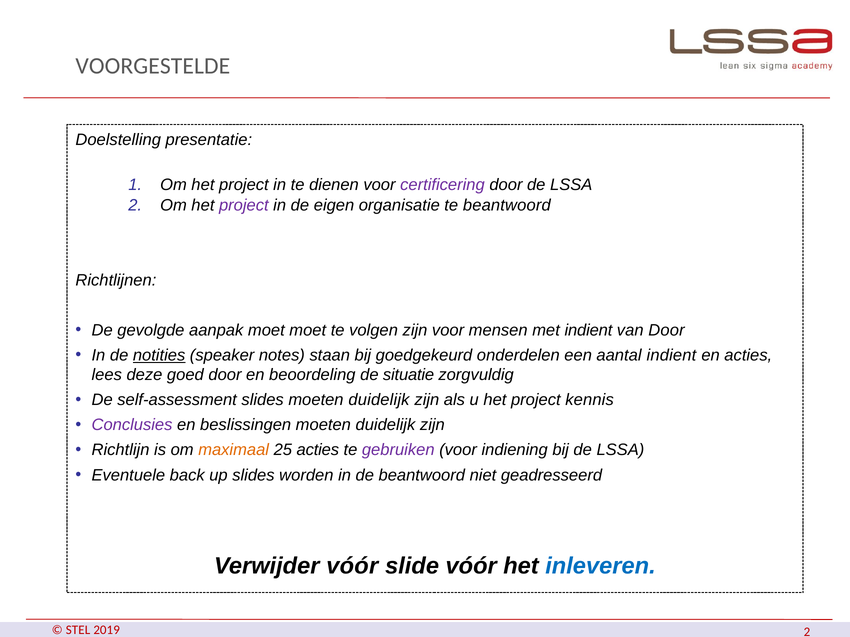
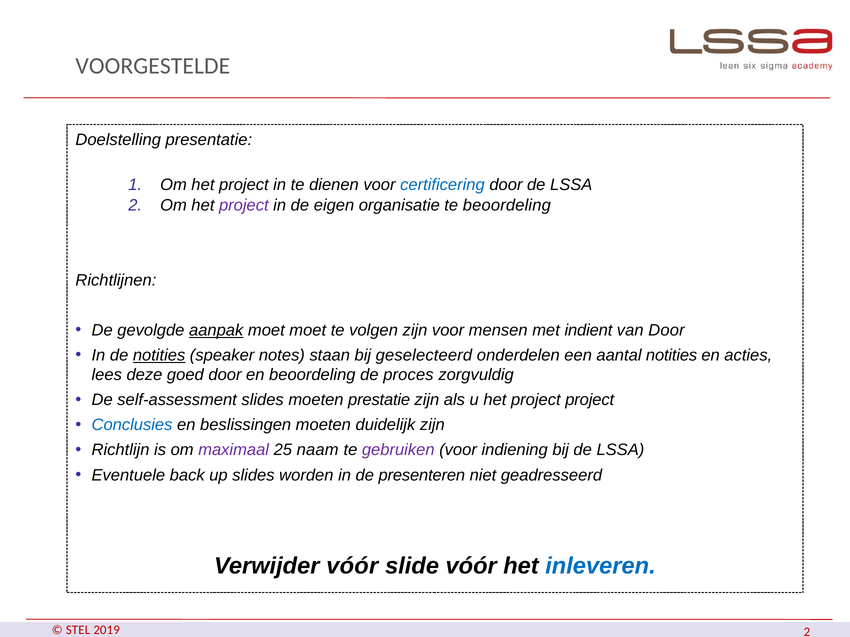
certificering colour: purple -> blue
te beantwoord: beantwoord -> beoordeling
aanpak underline: none -> present
goedgekeurd: goedgekeurd -> geselecteerd
aantal indient: indient -> notities
situatie: situatie -> proces
slides moeten duidelijk: duidelijk -> prestatie
project kennis: kennis -> project
Conclusies colour: purple -> blue
maximaal colour: orange -> purple
25 acties: acties -> naam
de beantwoord: beantwoord -> presenteren
